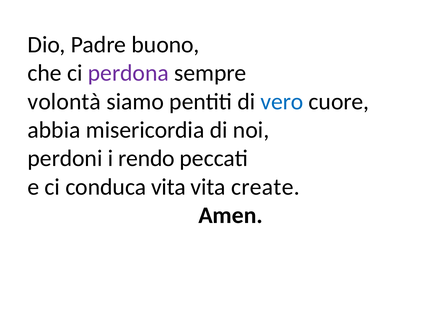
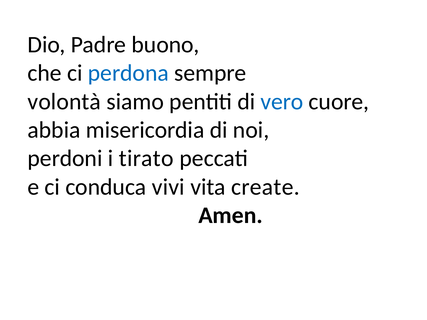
perdona colour: purple -> blue
rendo: rendo -> tirato
conduca vita: vita -> vivi
